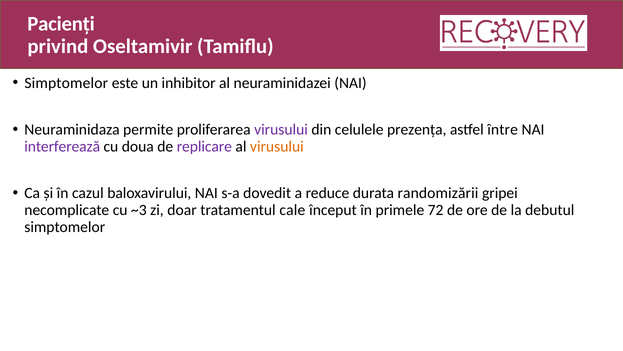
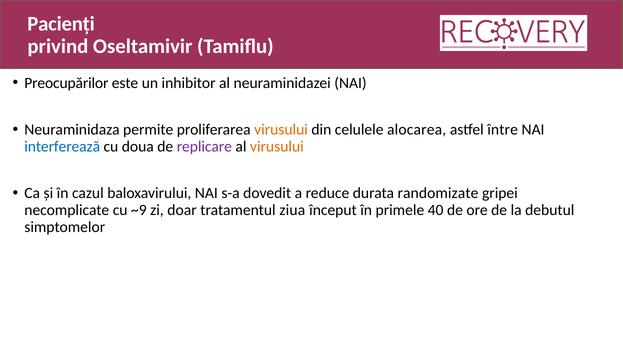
Simptomelor at (66, 83): Simptomelor -> Preocupărilor
virusului at (281, 129) colour: purple -> orange
prezența: prezența -> alocarea
interferează colour: purple -> blue
randomizării: randomizării -> randomizate
~3: ~3 -> ~9
cale: cale -> ziua
72: 72 -> 40
